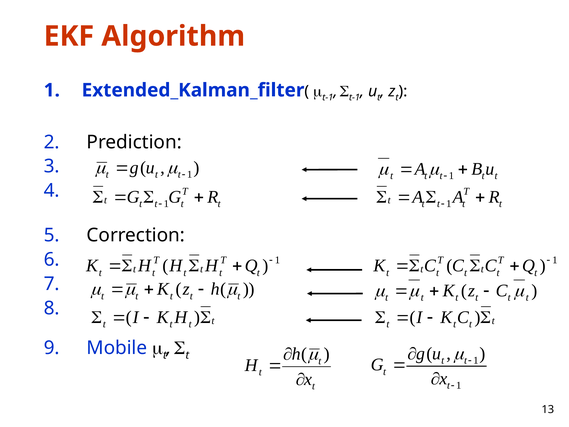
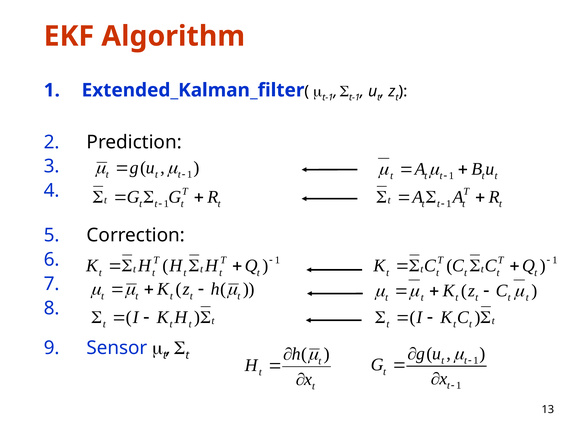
Mobile: Mobile -> Sensor
